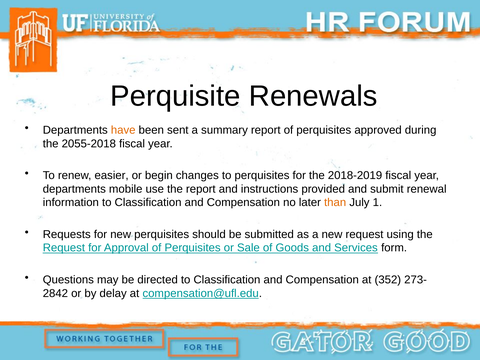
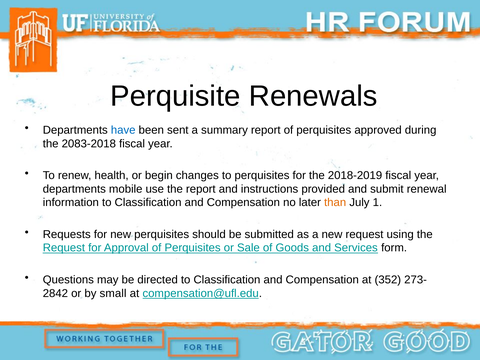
have colour: orange -> blue
2055-2018: 2055-2018 -> 2083-2018
easier: easier -> health
delay: delay -> small
